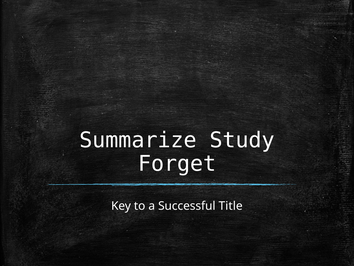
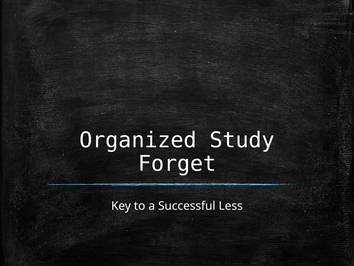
Summarize: Summarize -> Organized
Title: Title -> Less
